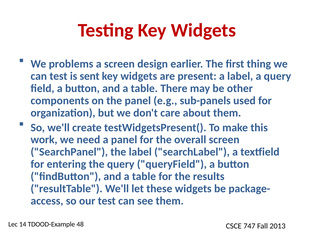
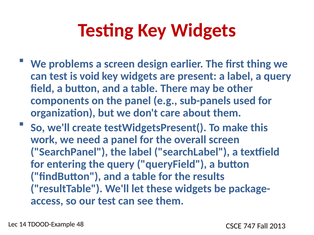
sent: sent -> void
